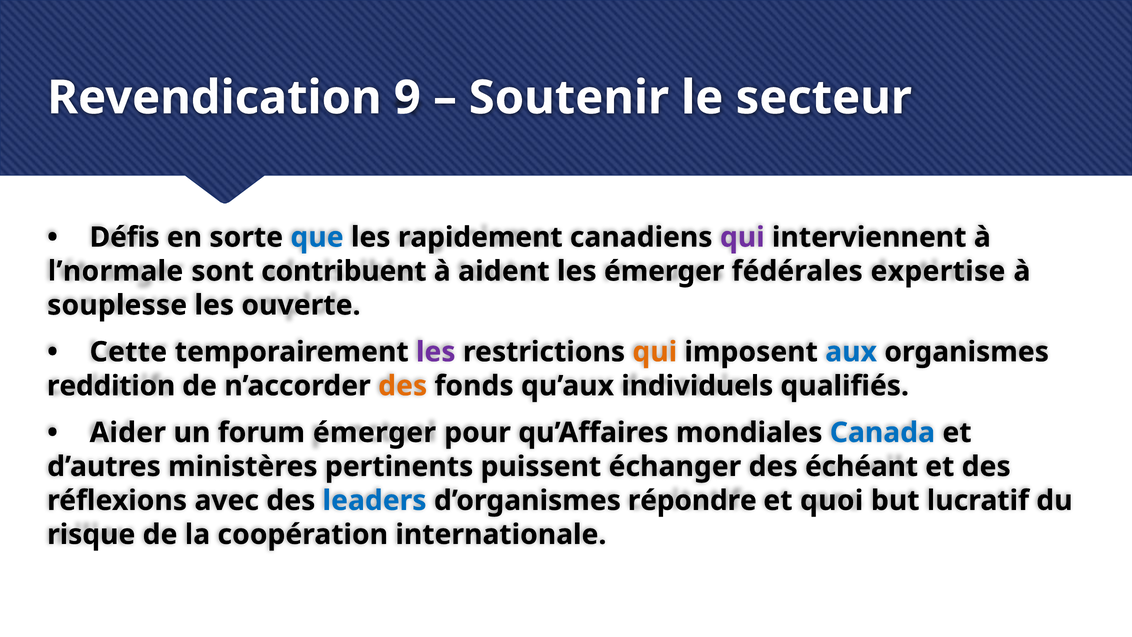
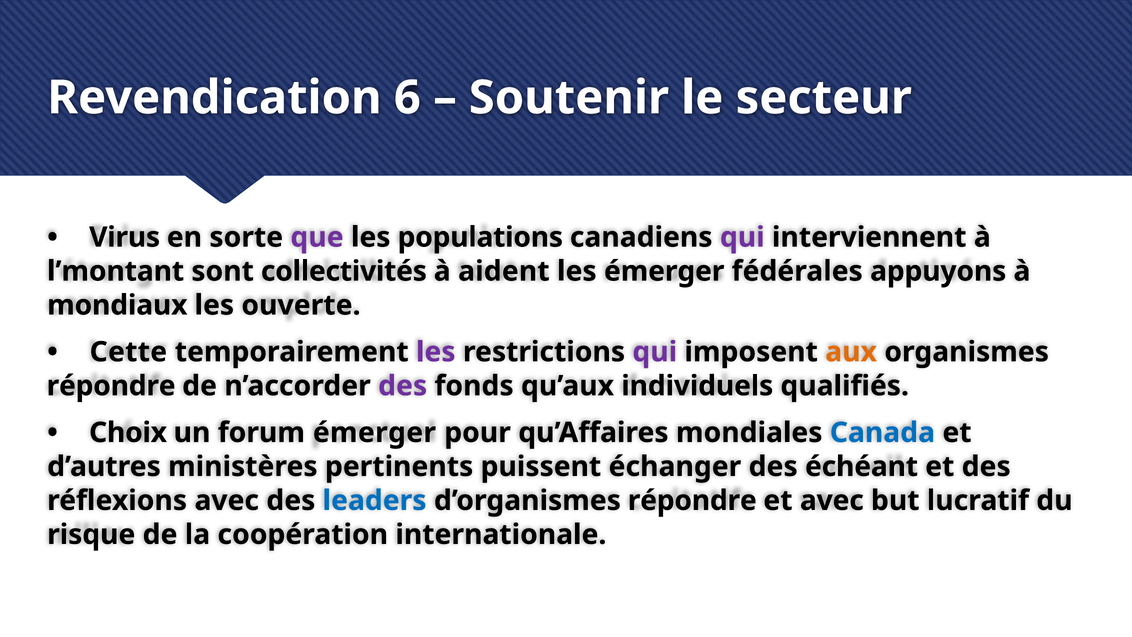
9: 9 -> 6
Défis: Défis -> Virus
que colour: blue -> purple
rapidement: rapidement -> populations
l’normale: l’normale -> l’montant
contribuent: contribuent -> collectivités
expertise: expertise -> appuyons
souplesse: souplesse -> mondiaux
qui at (655, 352) colour: orange -> purple
aux colour: blue -> orange
reddition at (111, 386): reddition -> répondre
des at (403, 386) colour: orange -> purple
Aider: Aider -> Choix
et quoi: quoi -> avec
